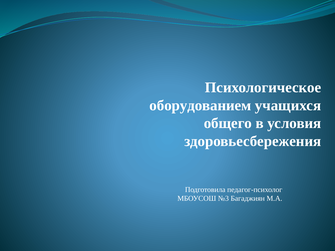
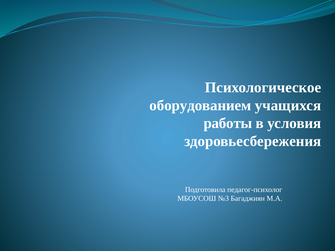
общего: общего -> работы
